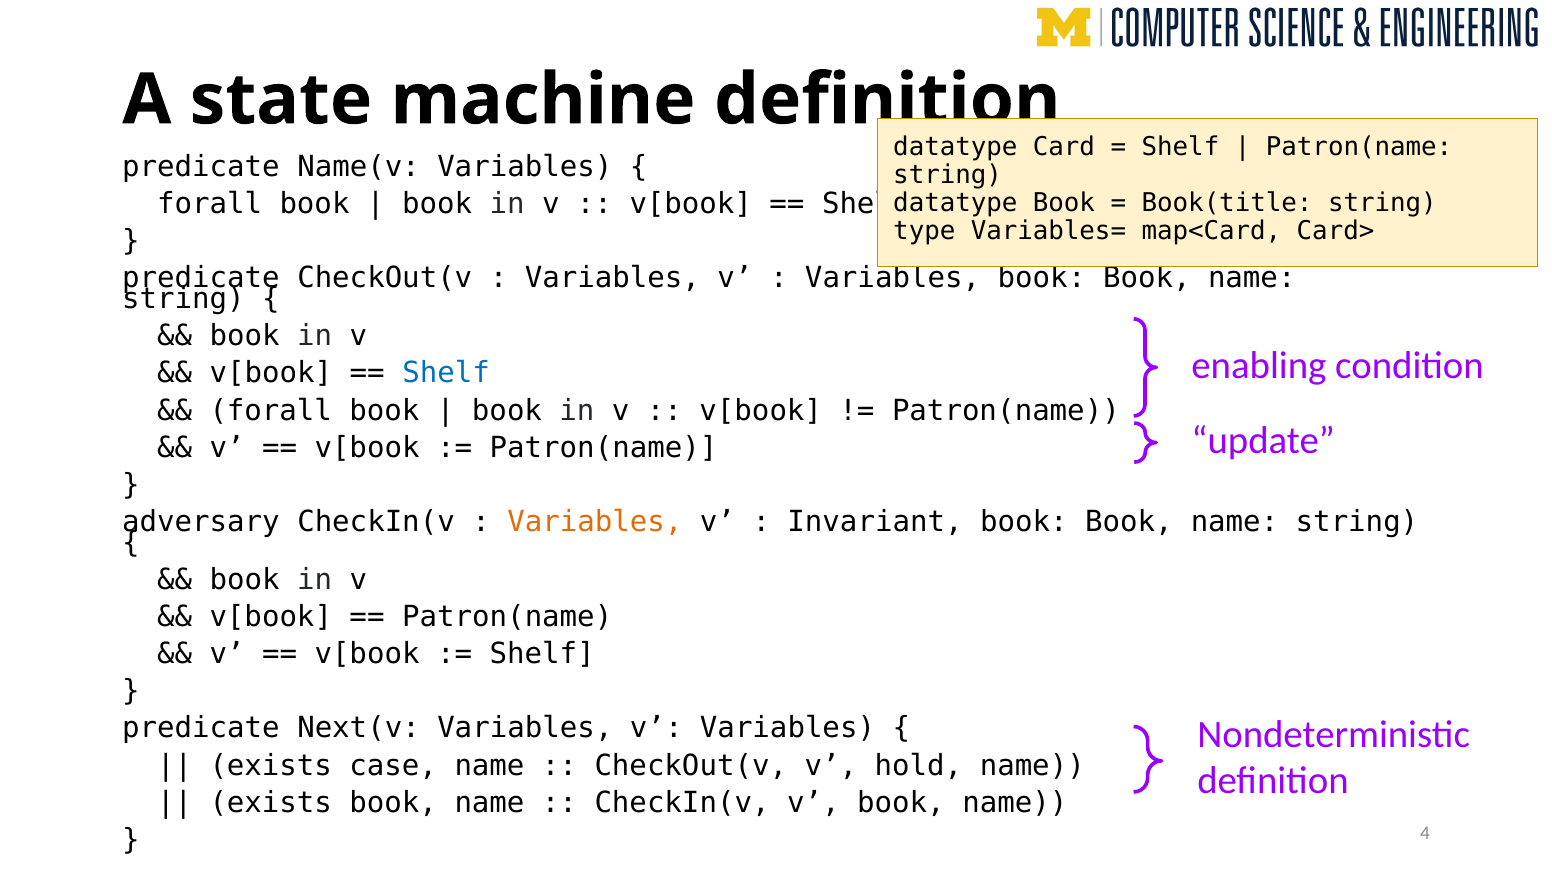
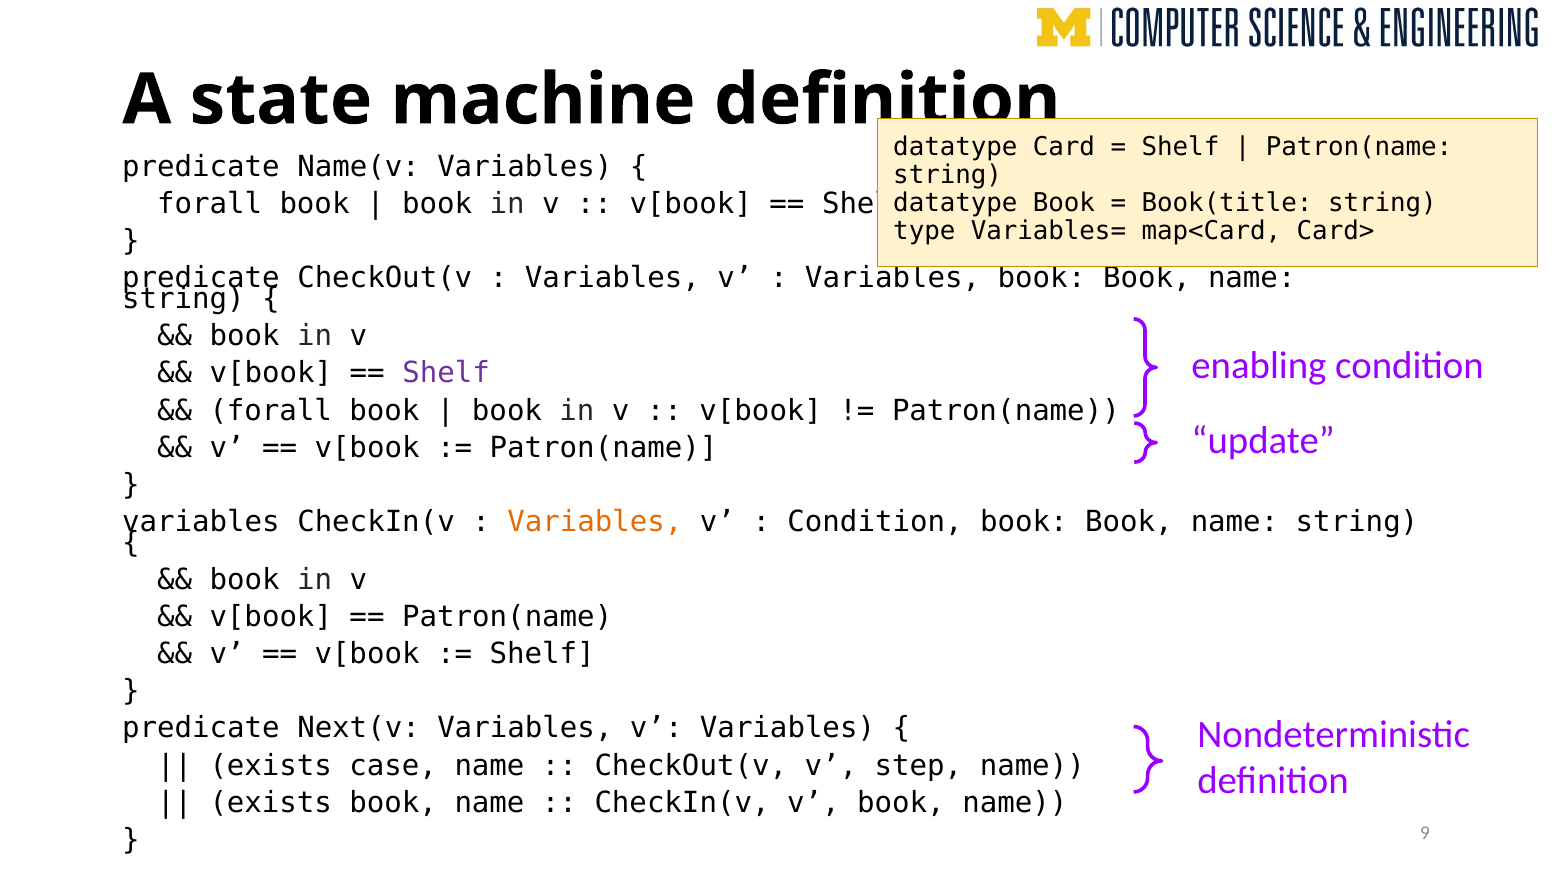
Shelf at (446, 373) colour: blue -> purple
adversary at (201, 522): adversary -> variables
Invariant at (875, 522): Invariant -> Condition
hold: hold -> step
4: 4 -> 9
